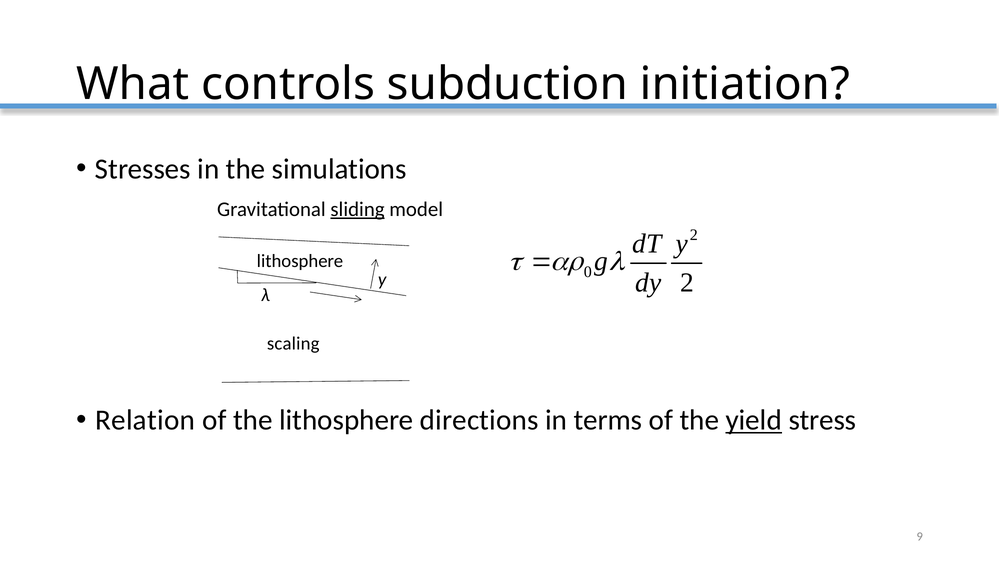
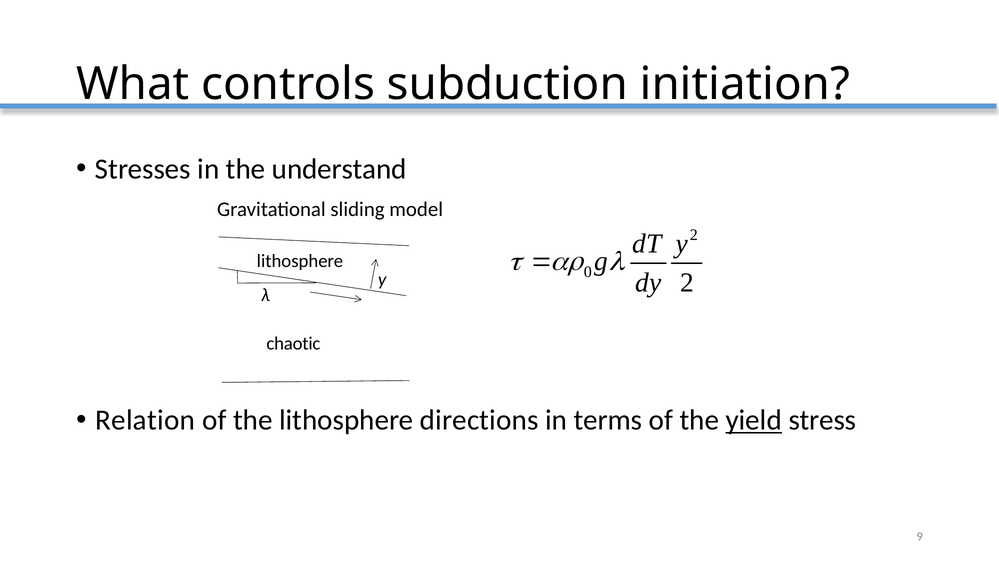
simulations: simulations -> understand
sliding underline: present -> none
scaling: scaling -> chaotic
